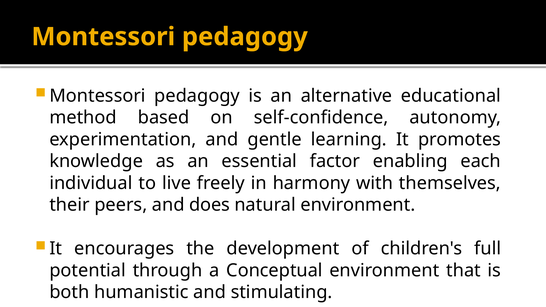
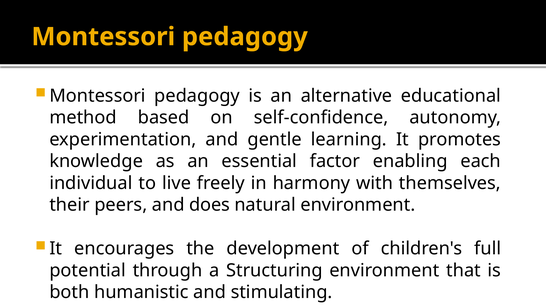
Conceptual: Conceptual -> Structuring
